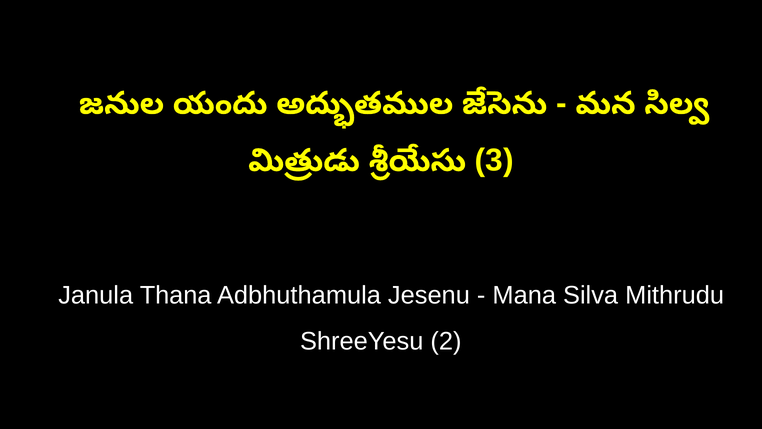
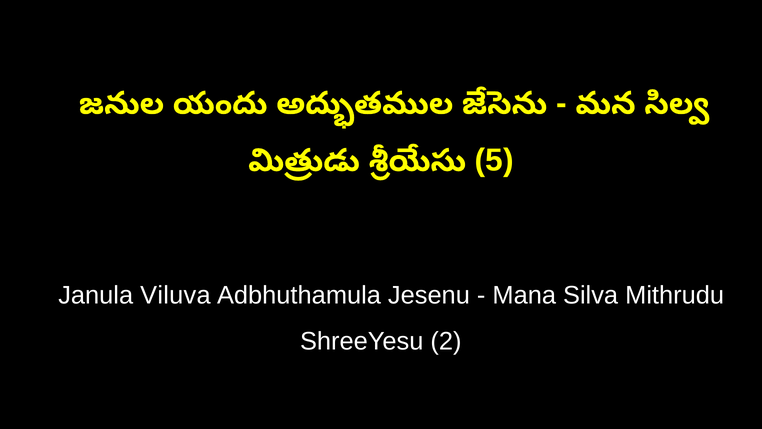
3: 3 -> 5
Thana: Thana -> Viluva
